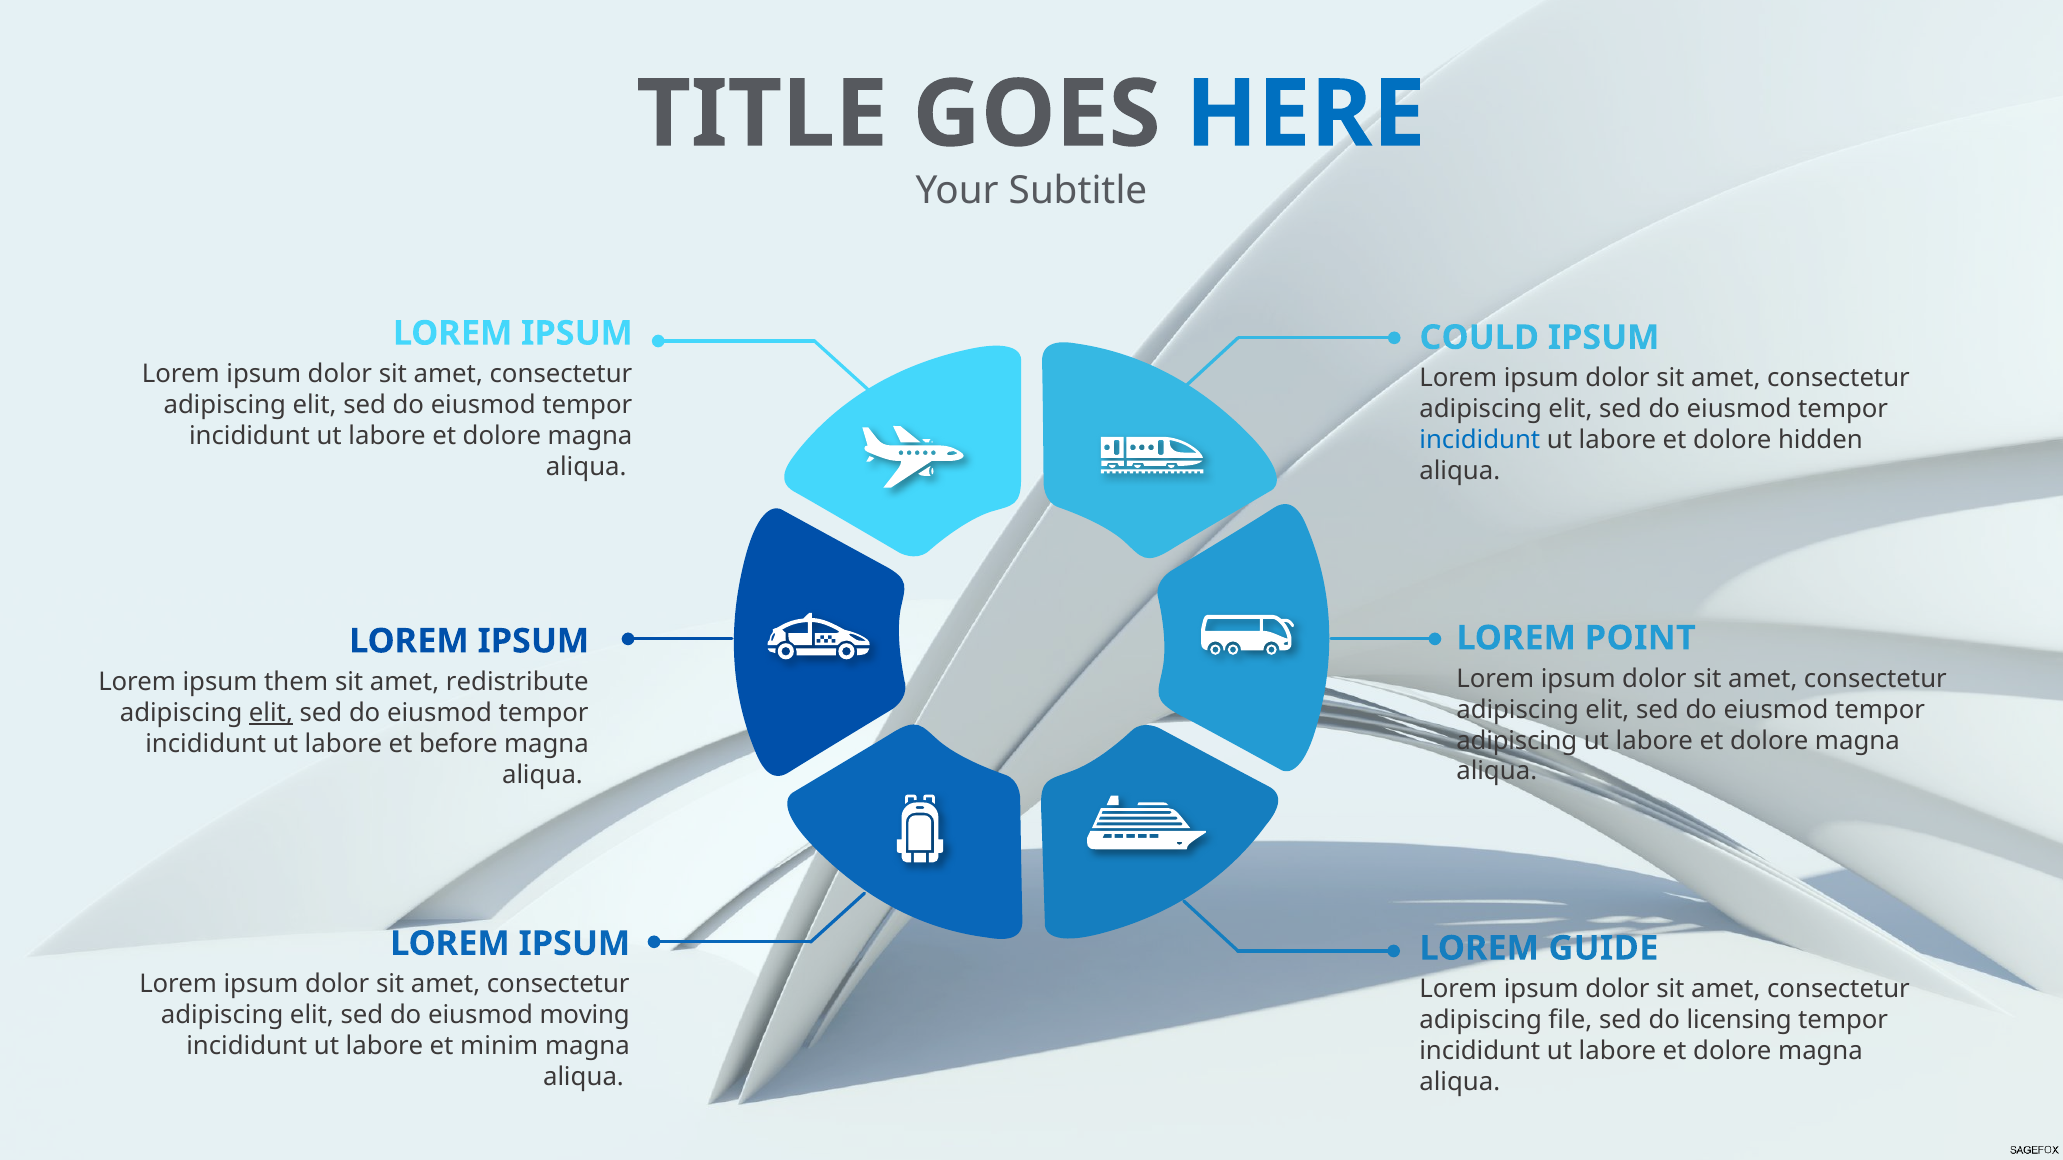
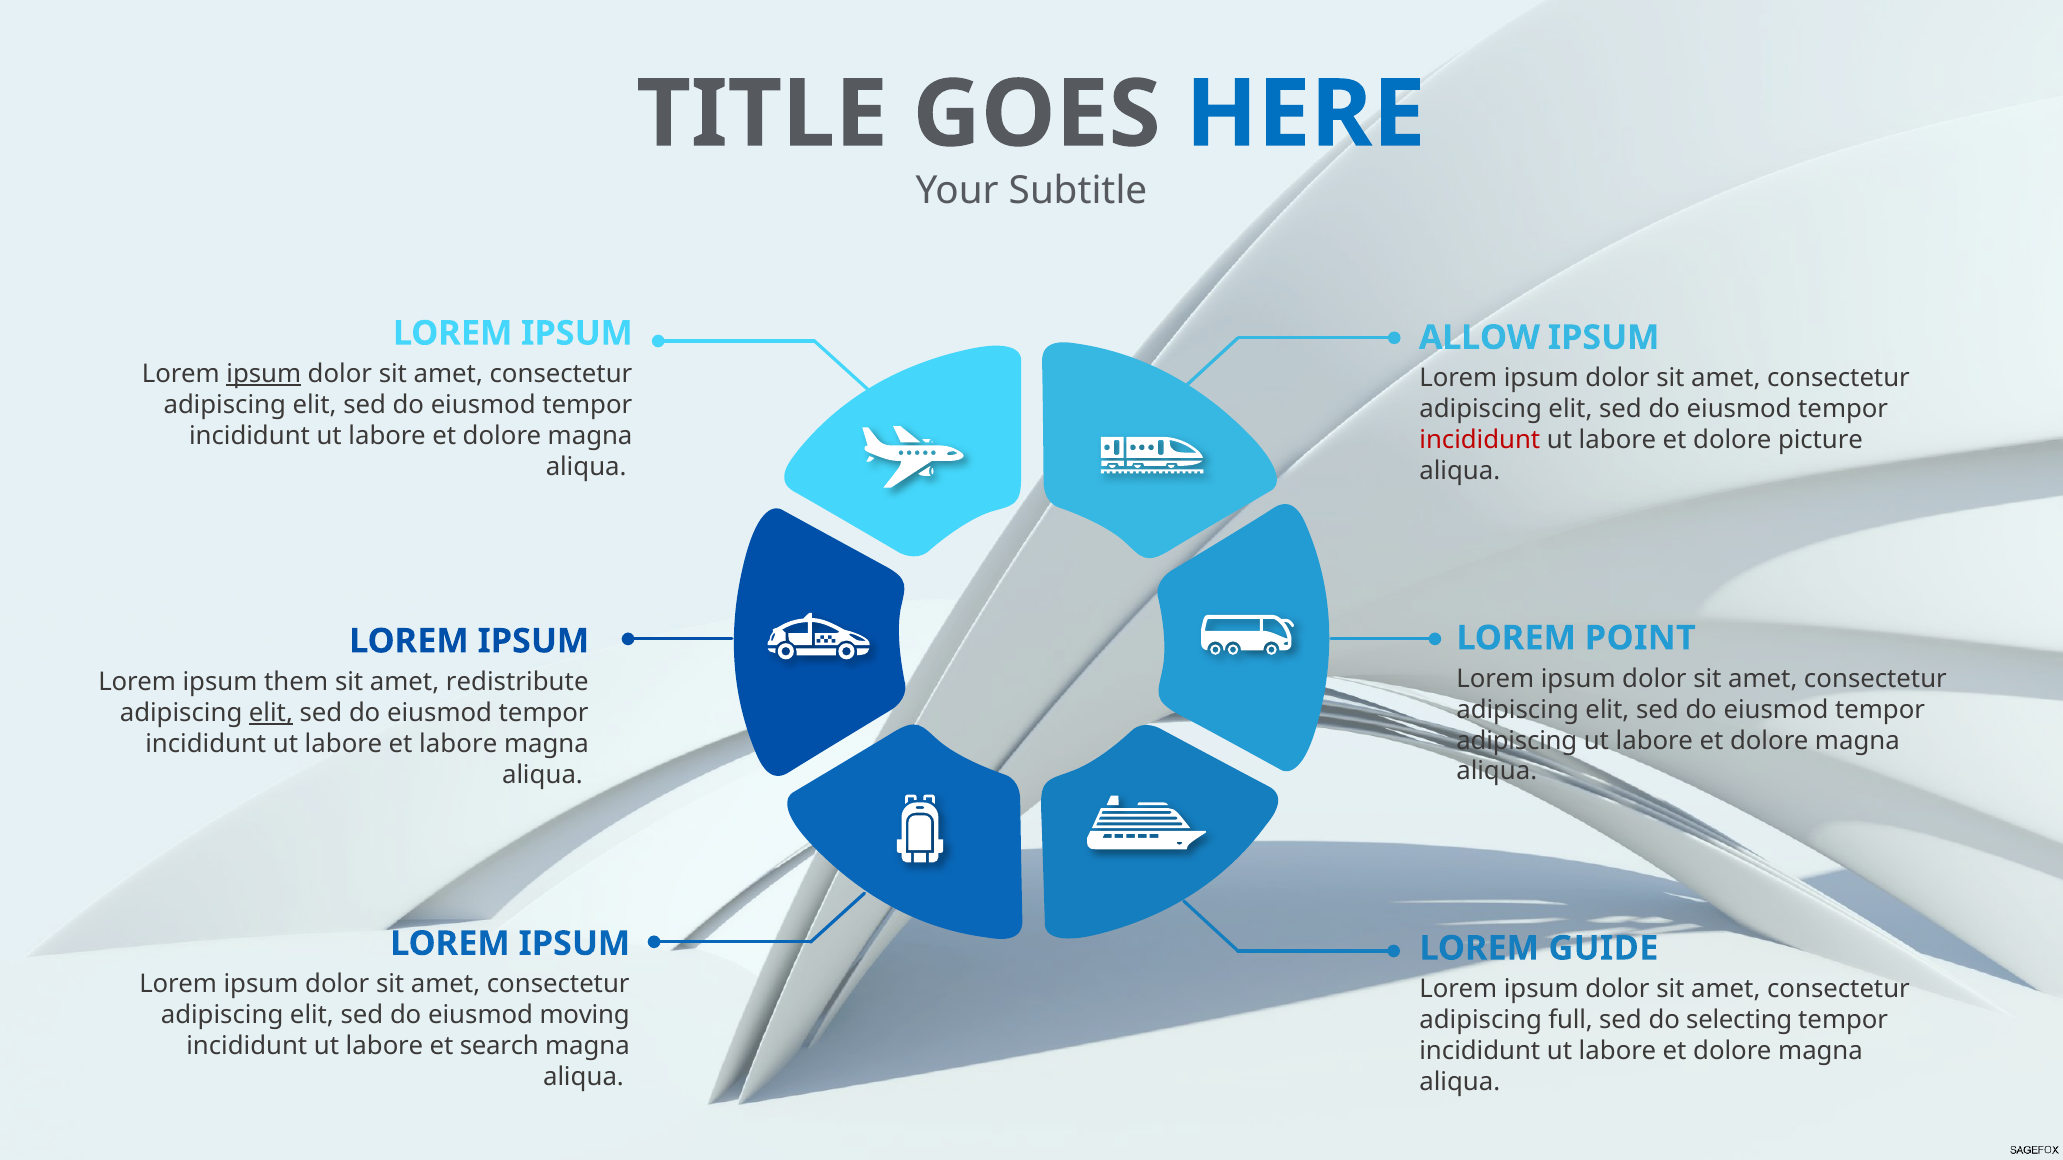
COULD: COULD -> ALLOW
ipsum at (264, 374) underline: none -> present
incididunt at (1480, 440) colour: blue -> red
hidden: hidden -> picture
et before: before -> labore
file: file -> full
licensing: licensing -> selecting
minim: minim -> search
